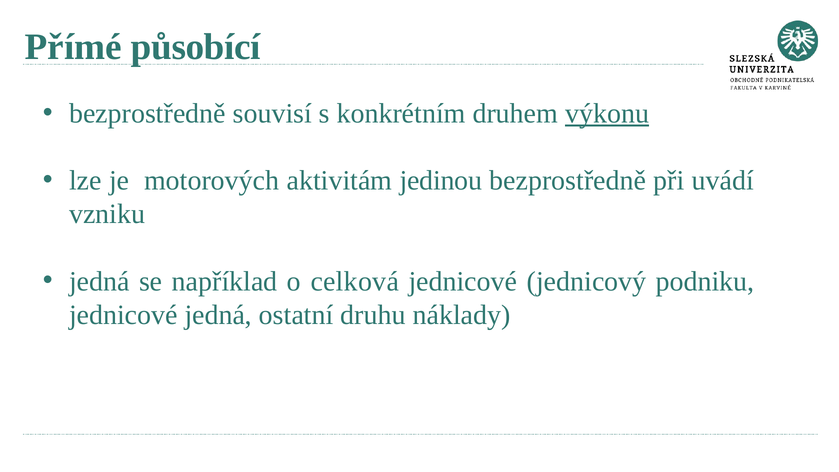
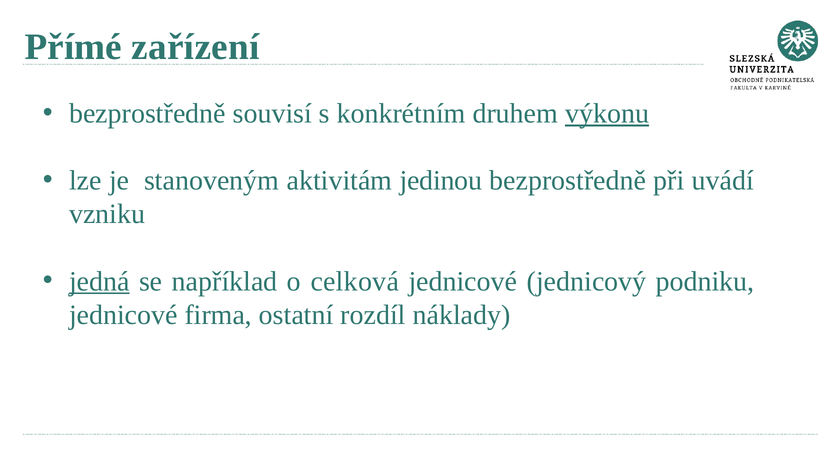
působící: působící -> zařízení
motorových: motorových -> stanoveným
jedná at (99, 281) underline: none -> present
jednicové jedná: jedná -> firma
druhu: druhu -> rozdíl
